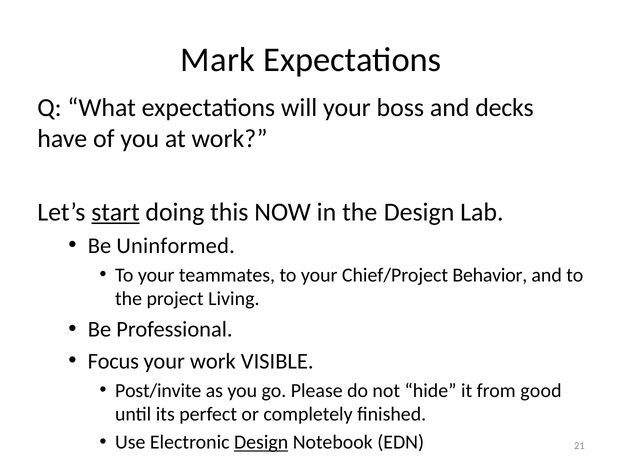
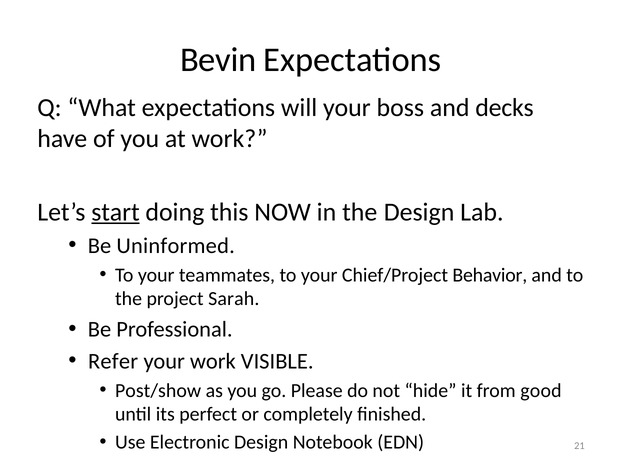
Mark: Mark -> Bevin
Living: Living -> Sarah
Focus: Focus -> Refer
Post/invite: Post/invite -> Post/show
Design at (261, 442) underline: present -> none
